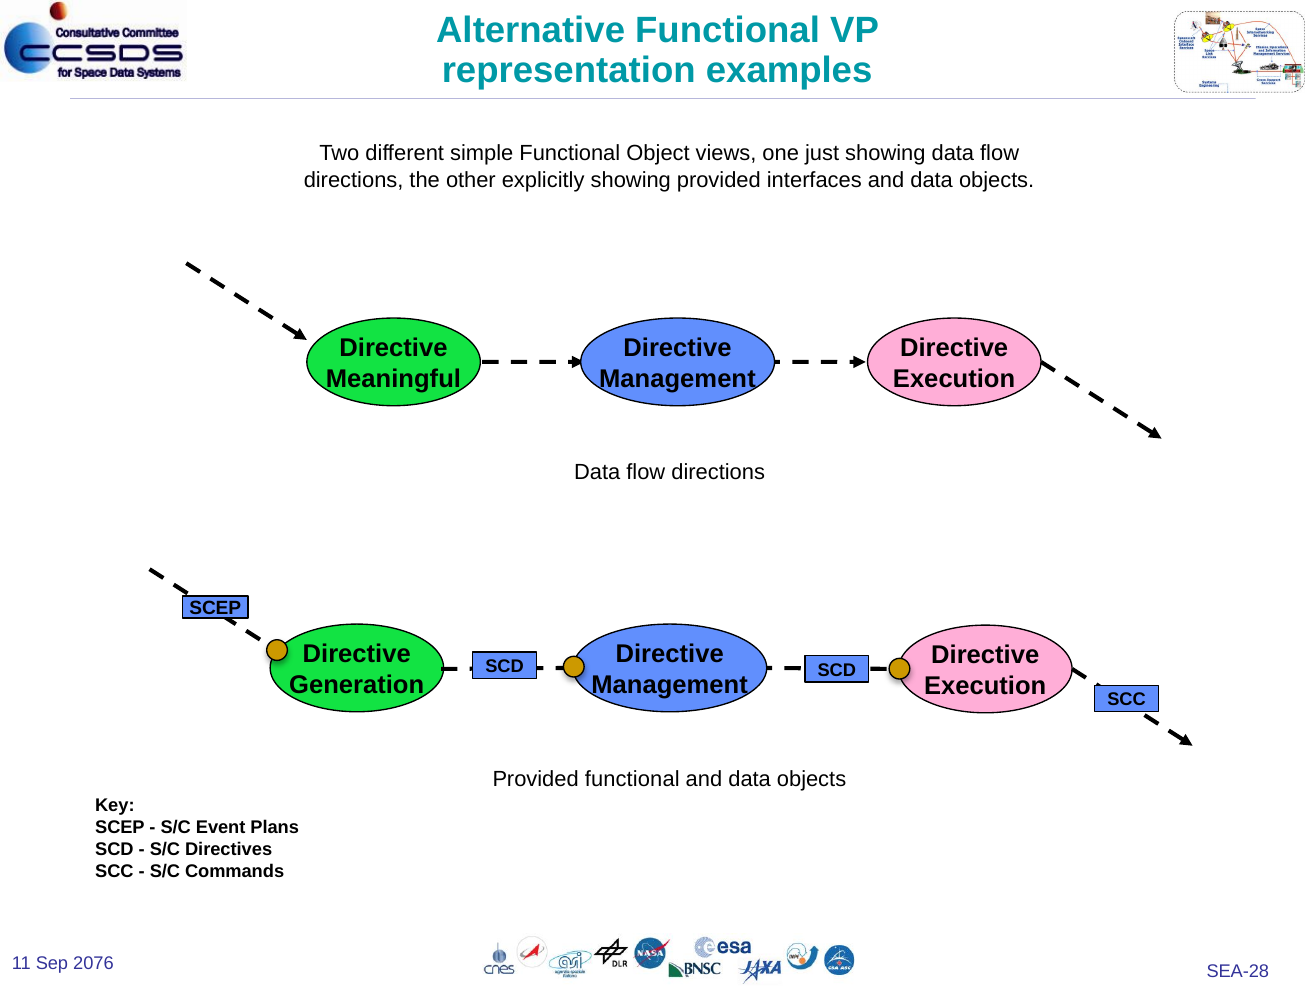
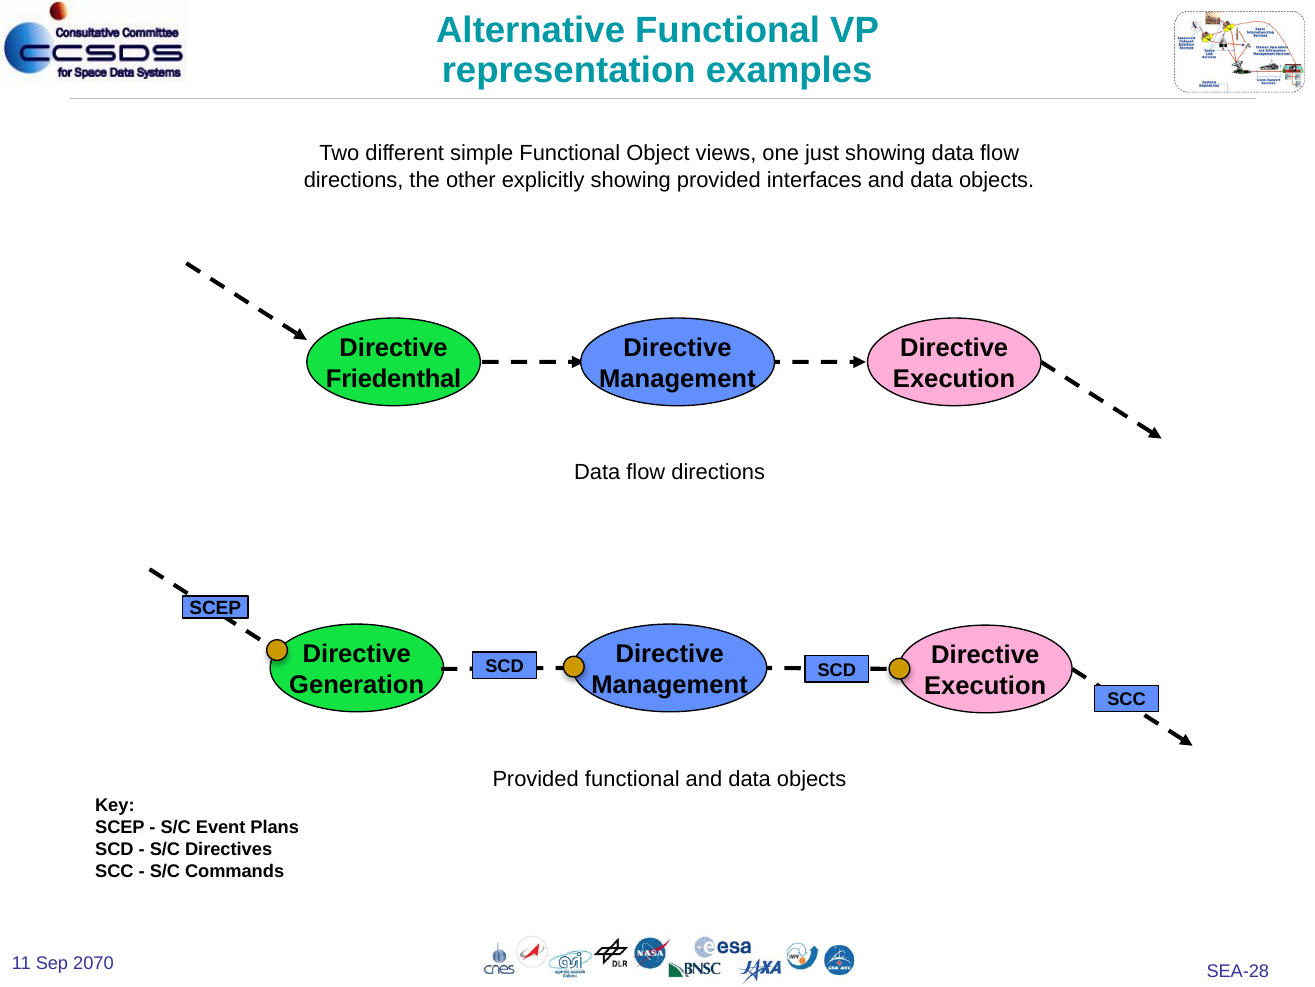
Meaningful: Meaningful -> Friedenthal
2076: 2076 -> 2070
